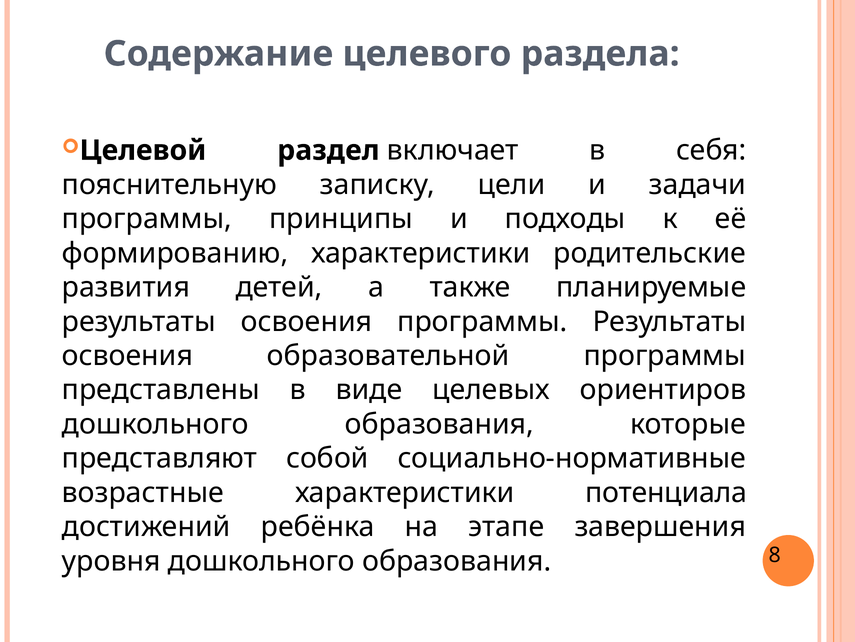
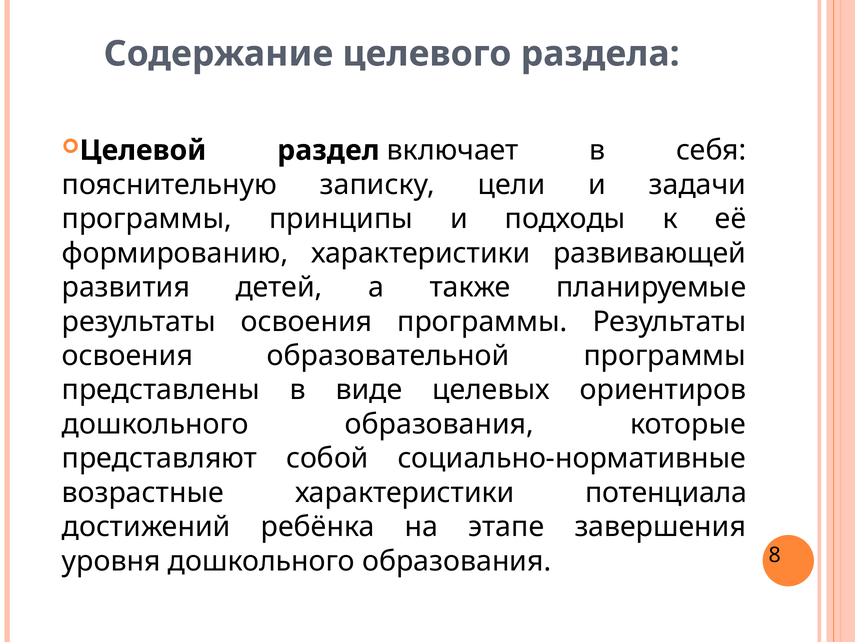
родительские: родительские -> развивающей
